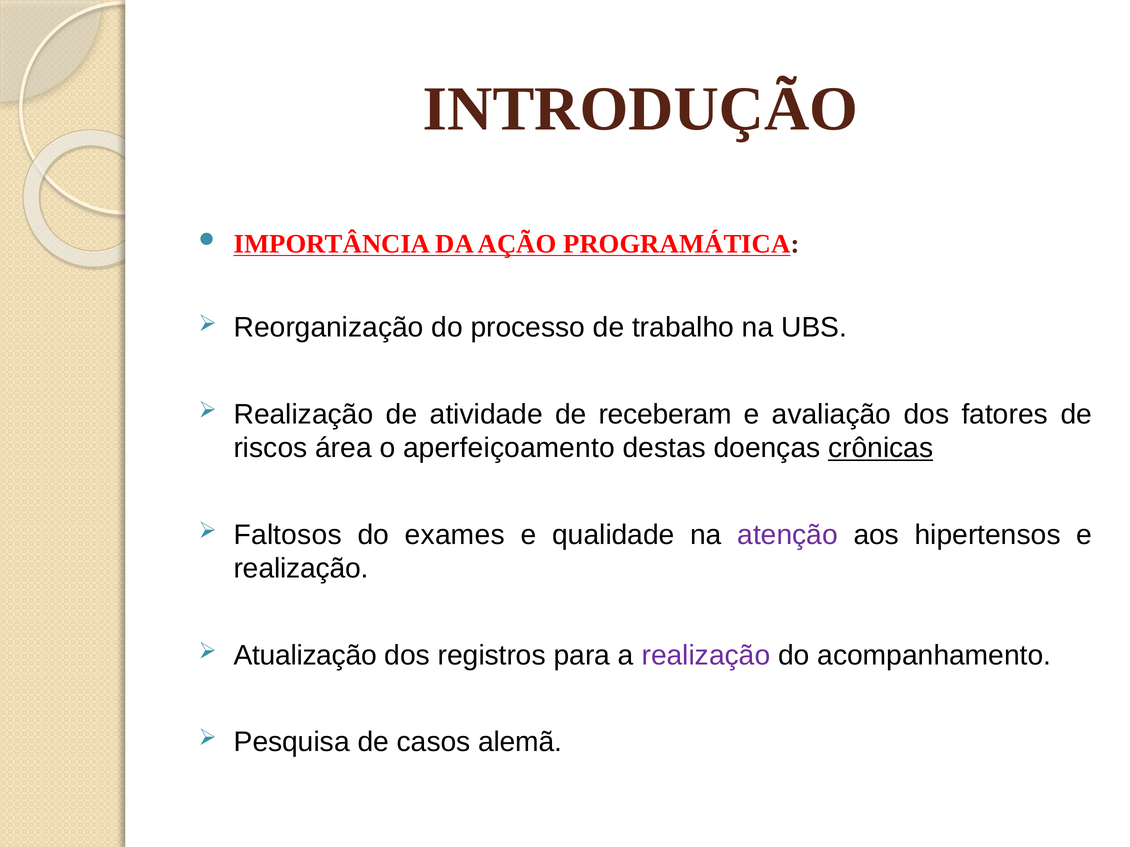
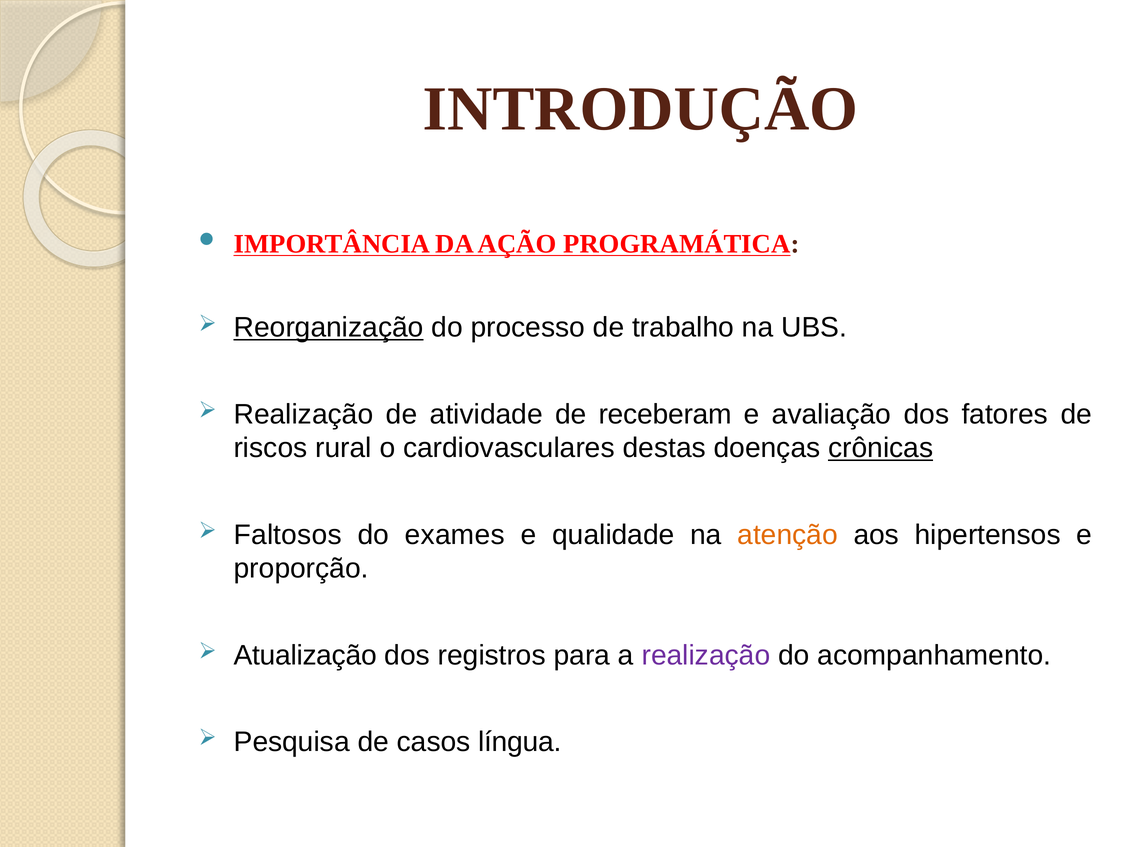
Reorganização underline: none -> present
área: área -> rural
aperfeiçoamento: aperfeiçoamento -> cardiovasculares
atenção colour: purple -> orange
realização at (301, 569): realização -> proporção
alemã: alemã -> língua
